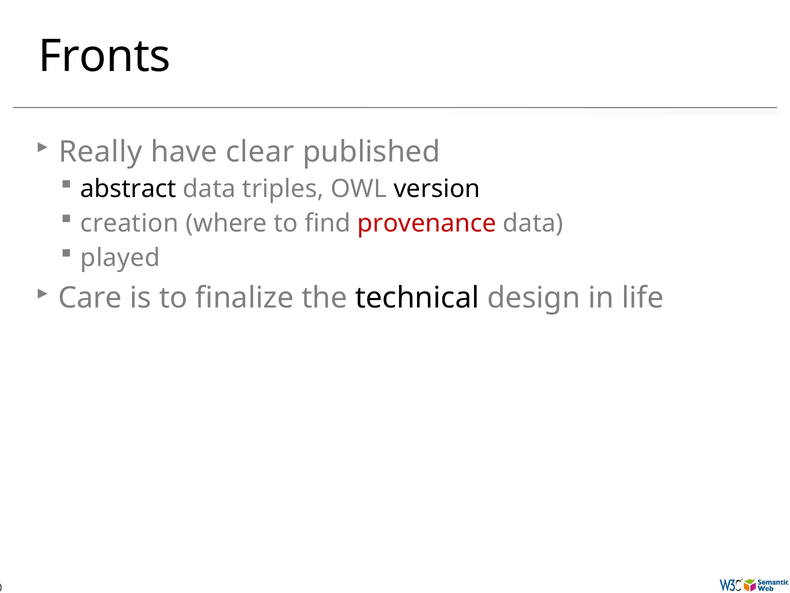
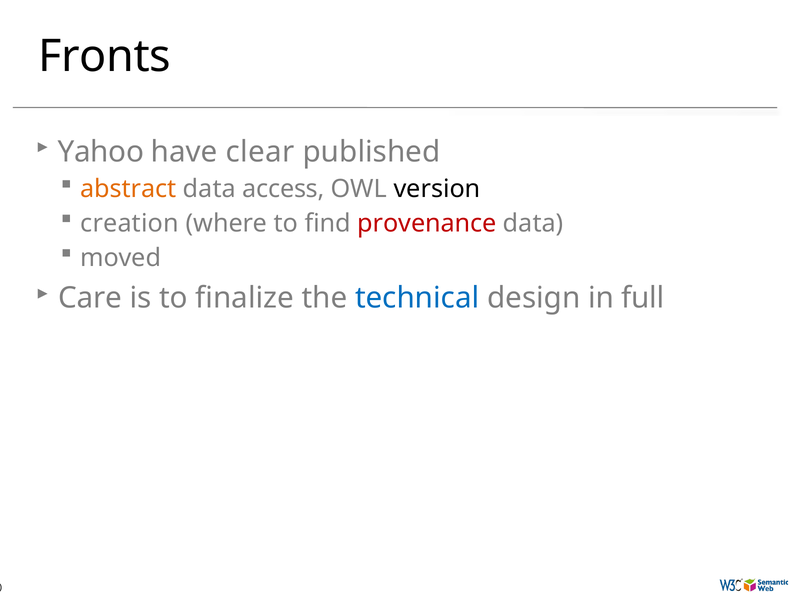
Really: Really -> Yahoo
abstract colour: black -> orange
triples: triples -> access
played: played -> moved
technical colour: black -> blue
life: life -> full
